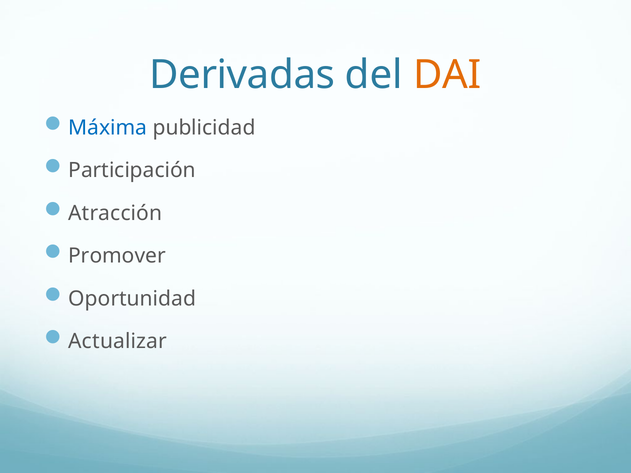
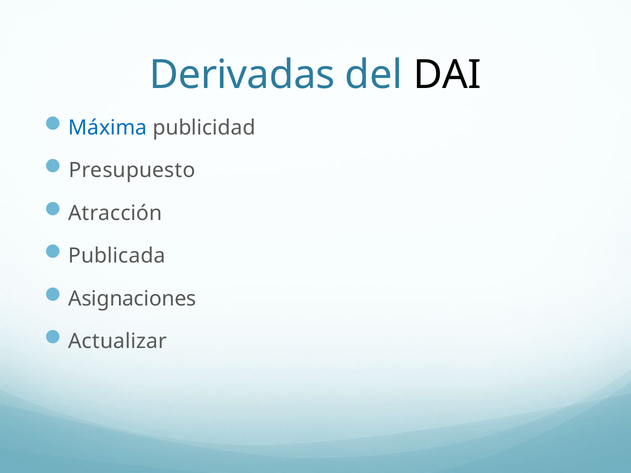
DAI colour: orange -> black
Participación: Participación -> Presupuesto
Promover: Promover -> Publicada
Oportunidad: Oportunidad -> Asignaciones
